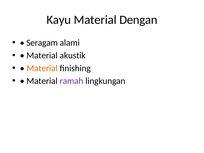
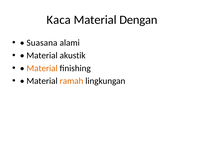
Kayu: Kayu -> Kaca
Seragam: Seragam -> Suasana
ramah colour: purple -> orange
